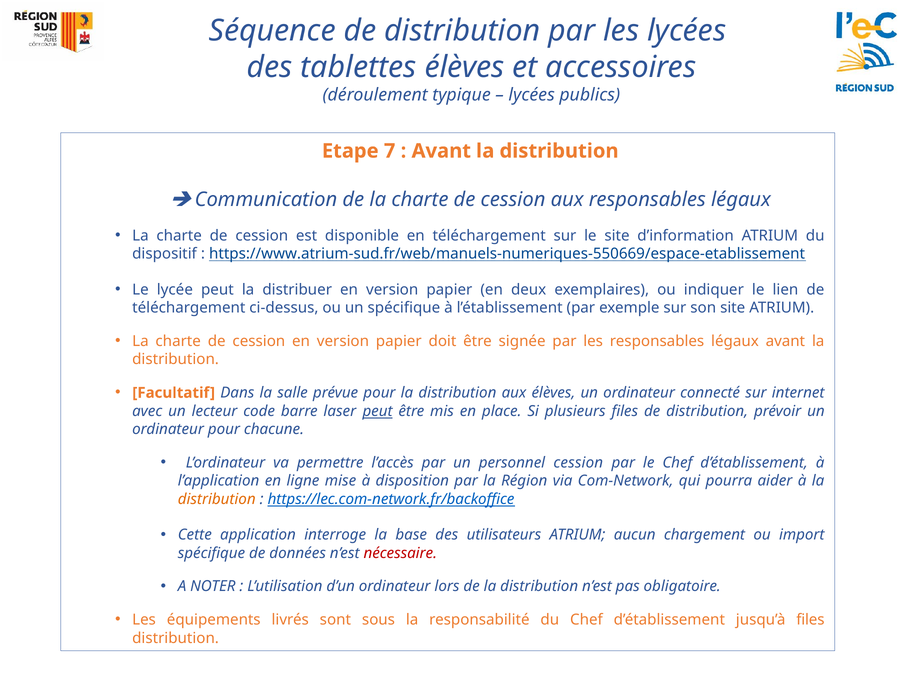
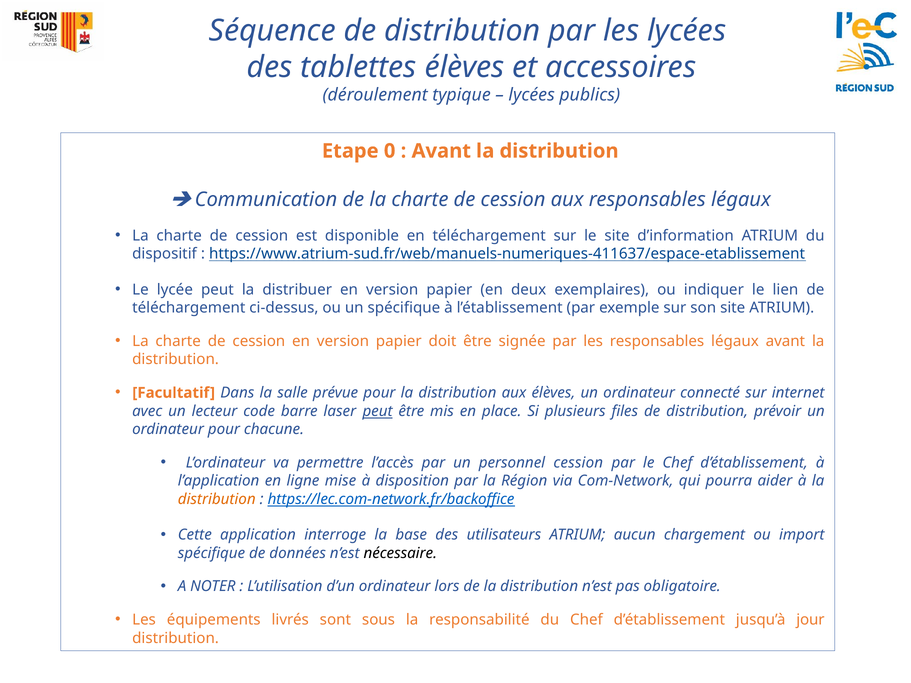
7: 7 -> 0
https://www.atrium-sud.fr/web/manuels-numeriques-550669/espace-etablissement: https://www.atrium-sud.fr/web/manuels-numeriques-550669/espace-etablissement -> https://www.atrium-sud.fr/web/manuels-numeriques-411637/espace-etablissement
nécessaire colour: red -> black
jusqu’à files: files -> jour
